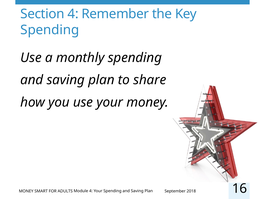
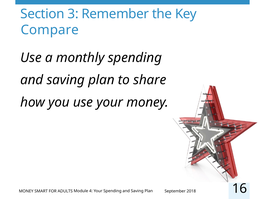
Section 4: 4 -> 3
Spending at (50, 30): Spending -> Compare
